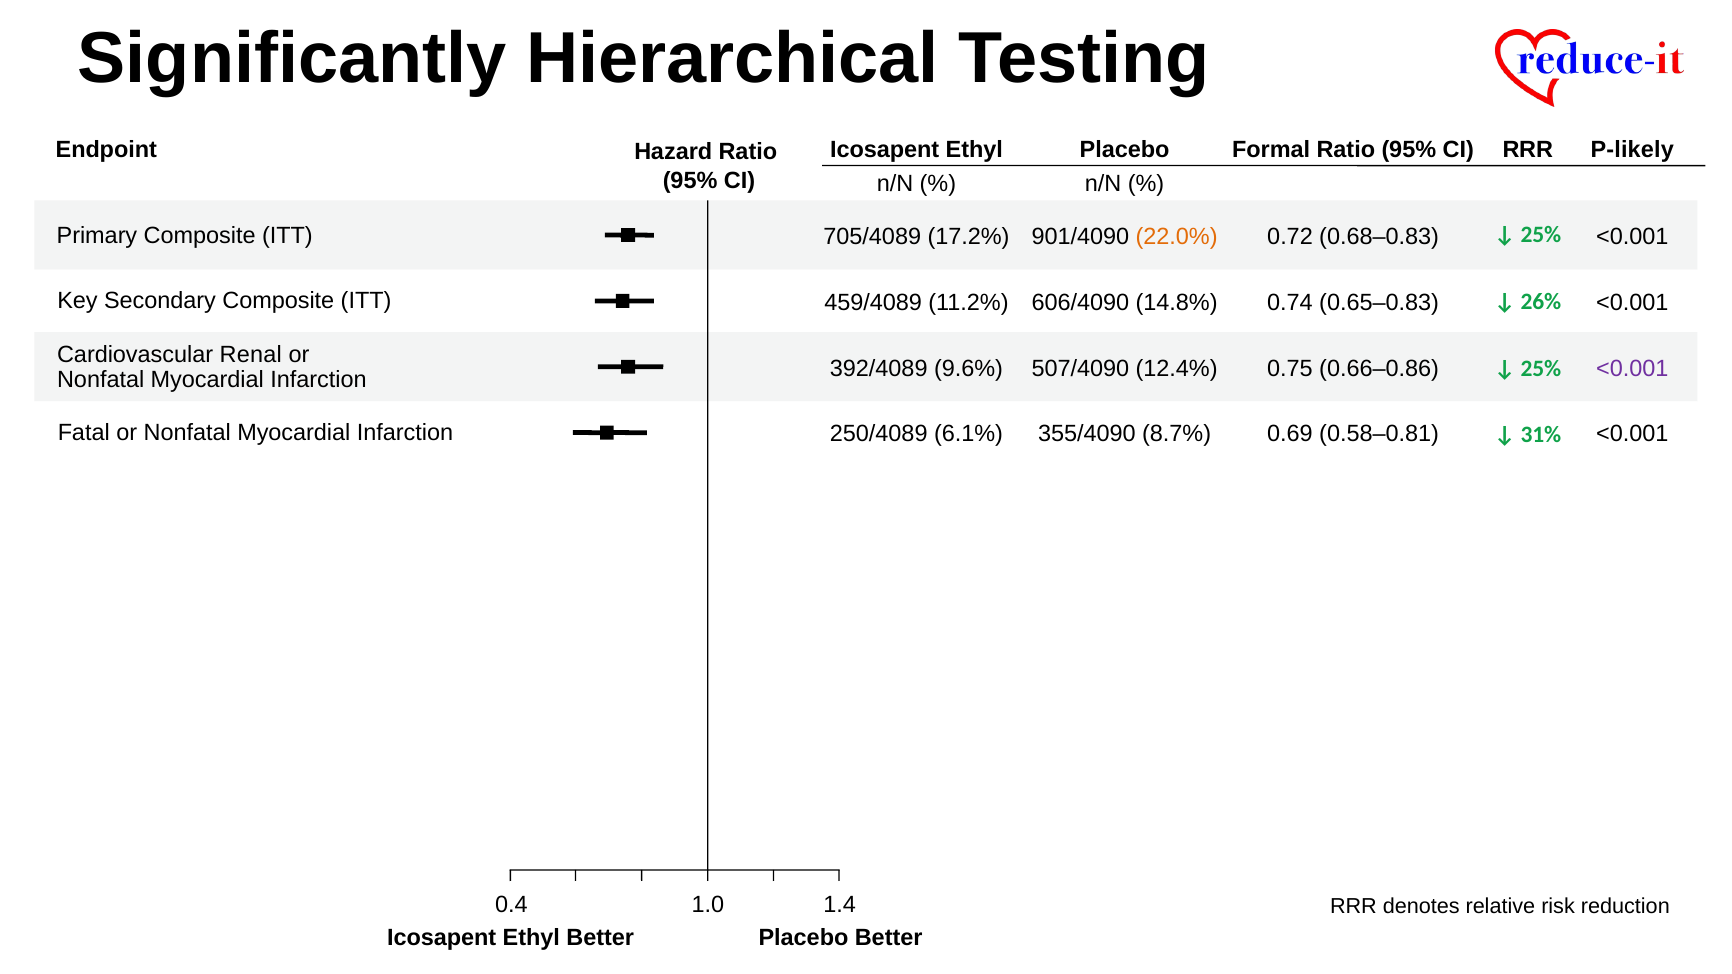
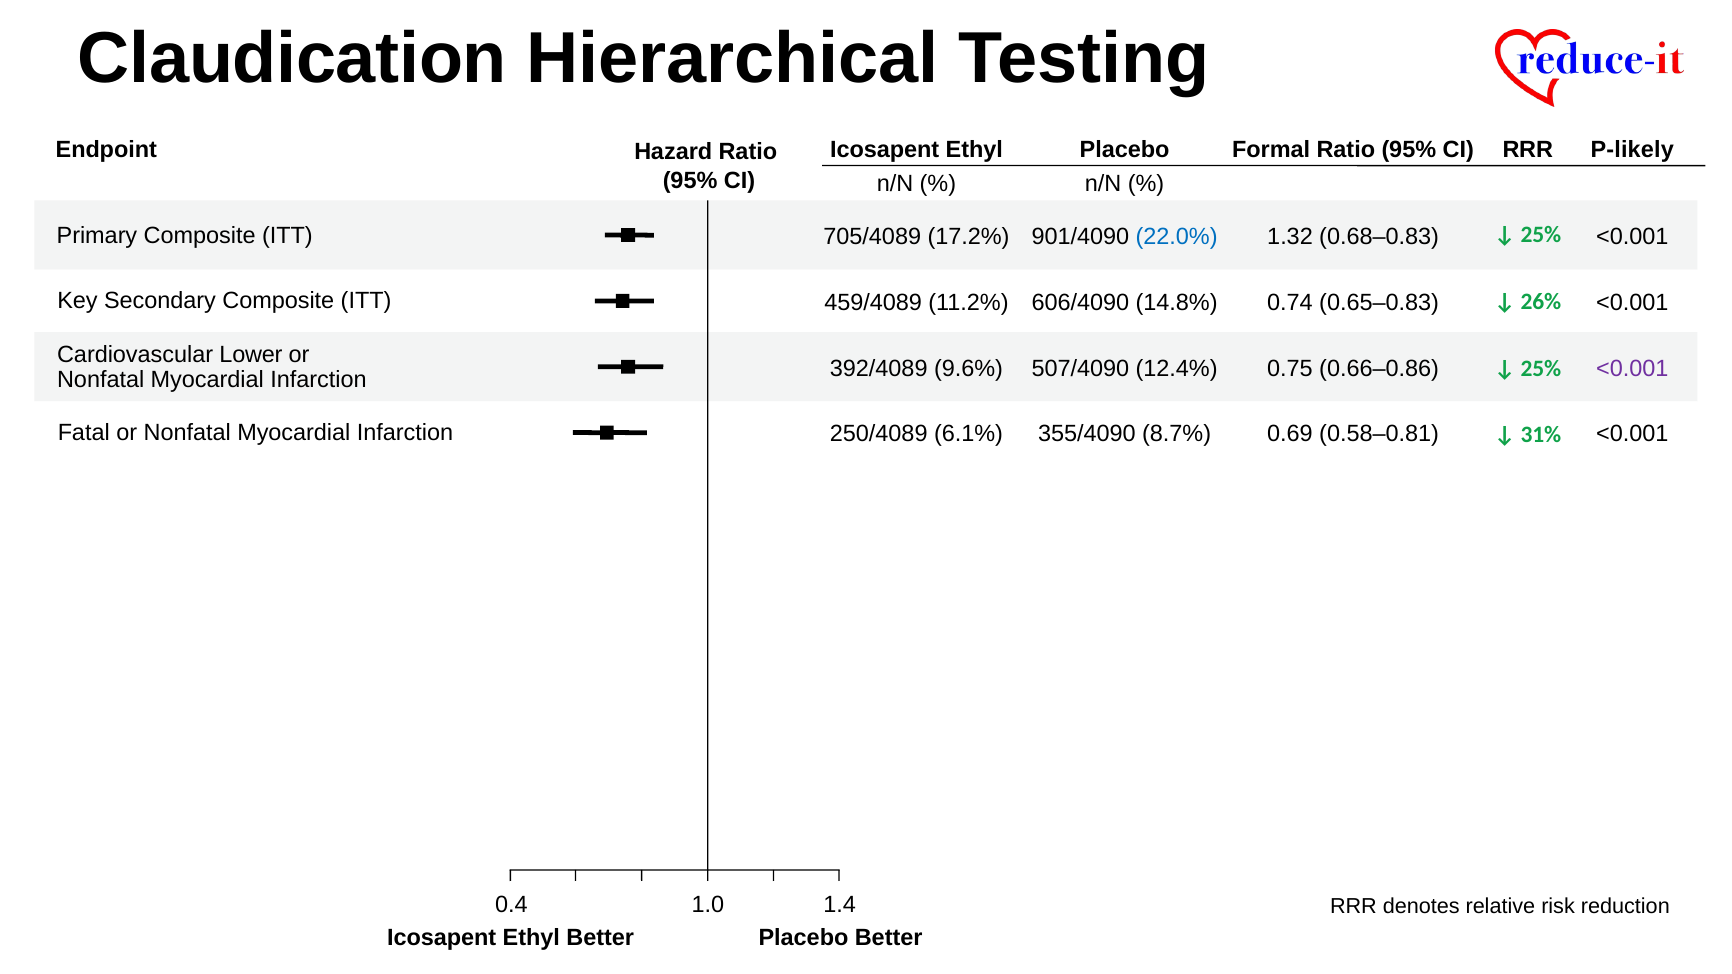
Significantly: Significantly -> Claudication
22.0% colour: orange -> blue
0.72: 0.72 -> 1.32
Renal: Renal -> Lower
